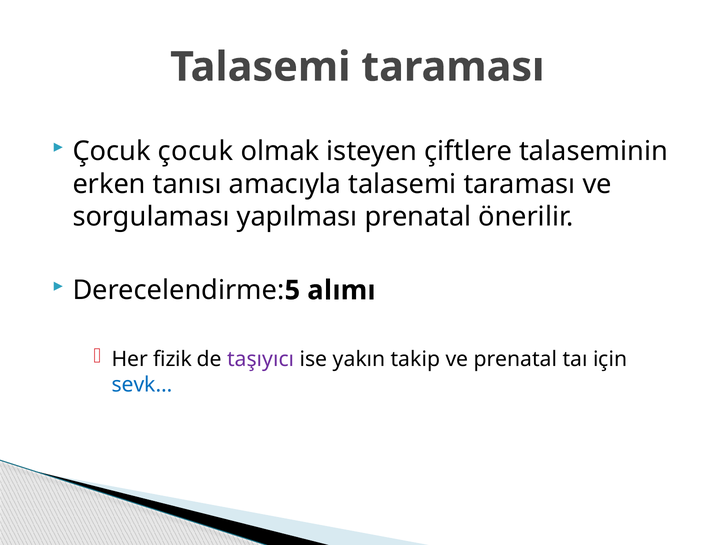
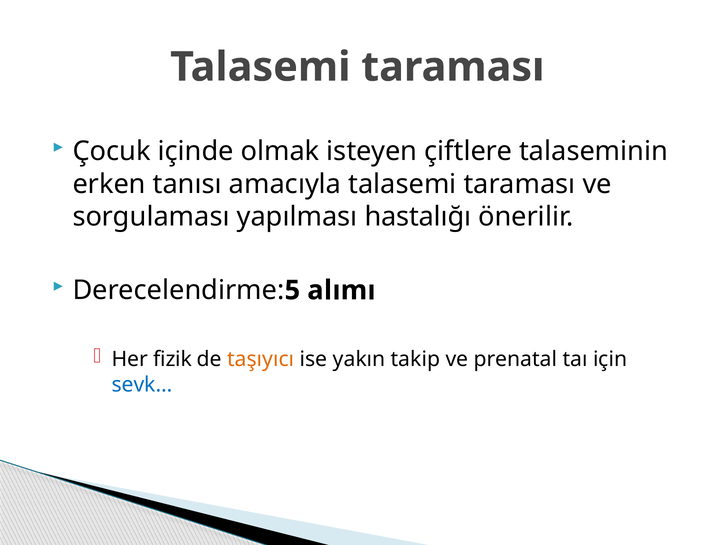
Çocuk çocuk: çocuk -> içinde
yapılması prenatal: prenatal -> hastalığı
taşıyıcı colour: purple -> orange
